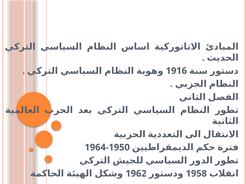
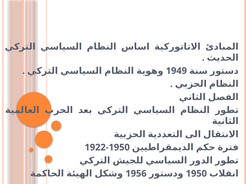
1916: 1916 -> 1949
1964: 1964 -> 1922
1962: 1962 -> 1956
1958 at (196, 174): 1958 -> 1950
